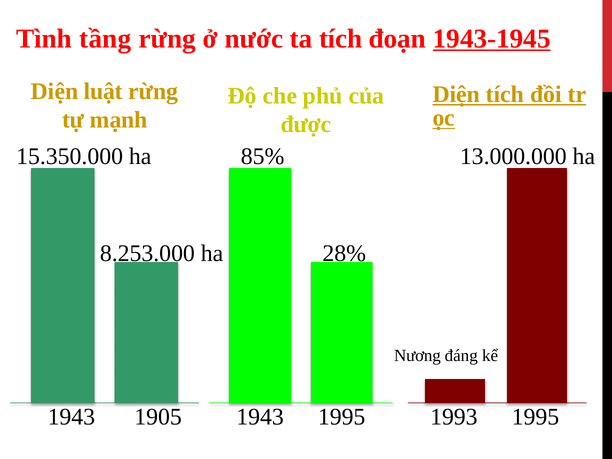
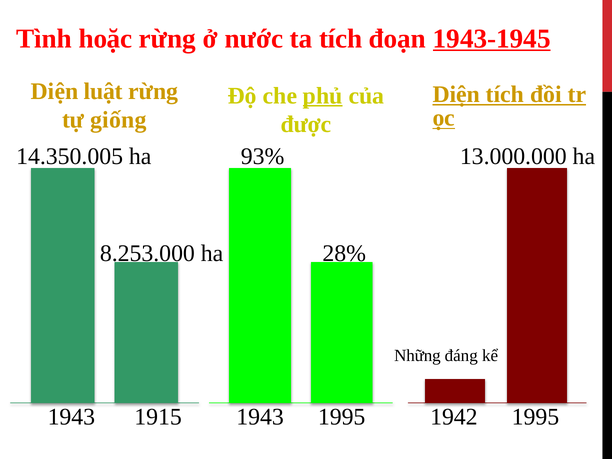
tầng: tầng -> hoặc
phủ underline: none -> present
mạnh: mạnh -> giống
15.350.000: 15.350.000 -> 14.350.005
85%: 85% -> 93%
Nương: Nương -> Những
1905: 1905 -> 1915
1993: 1993 -> 1942
